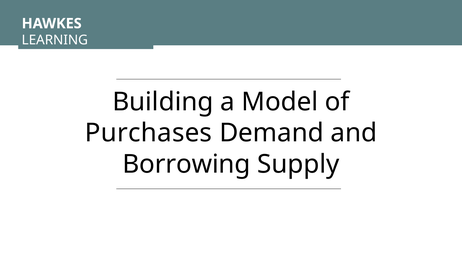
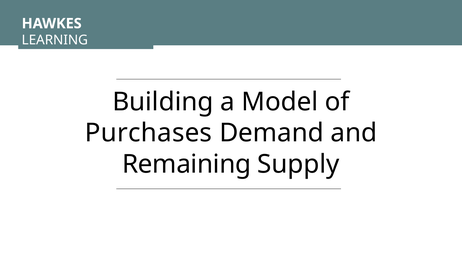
Borrowing: Borrowing -> Remaining
